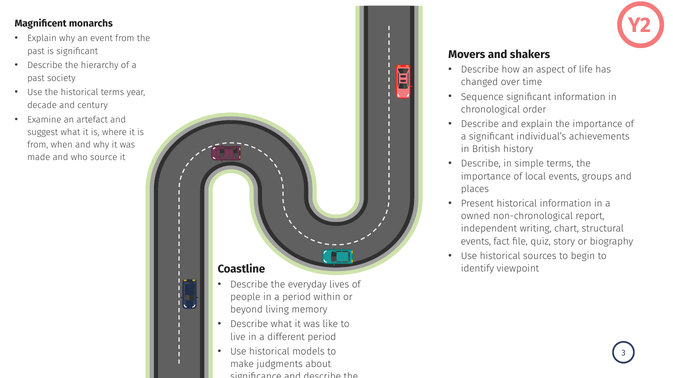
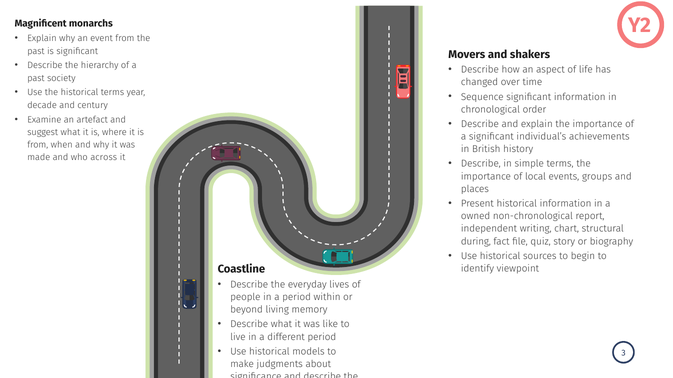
source: source -> across
events at (476, 242): events -> during
